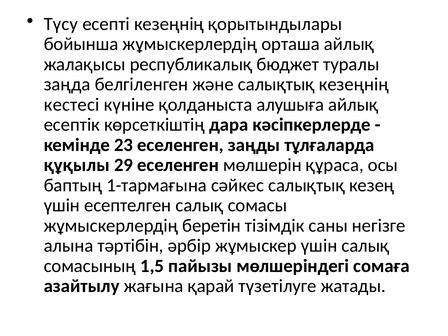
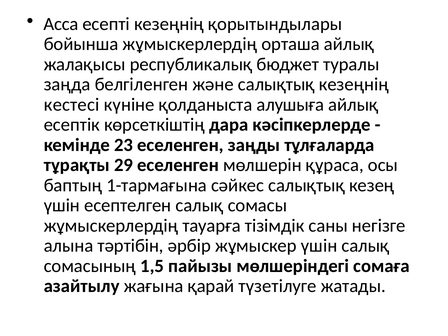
Түсу: Түсу -> Асса
құқылы: құқылы -> тұрақты
беретін: беретін -> тауарға
